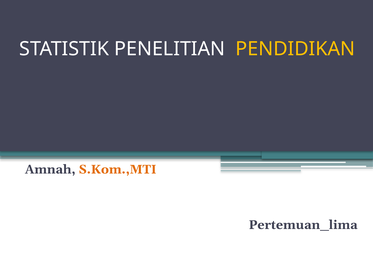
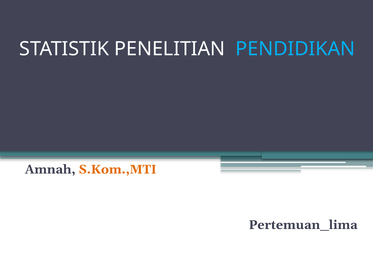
PENDIDIKAN colour: yellow -> light blue
